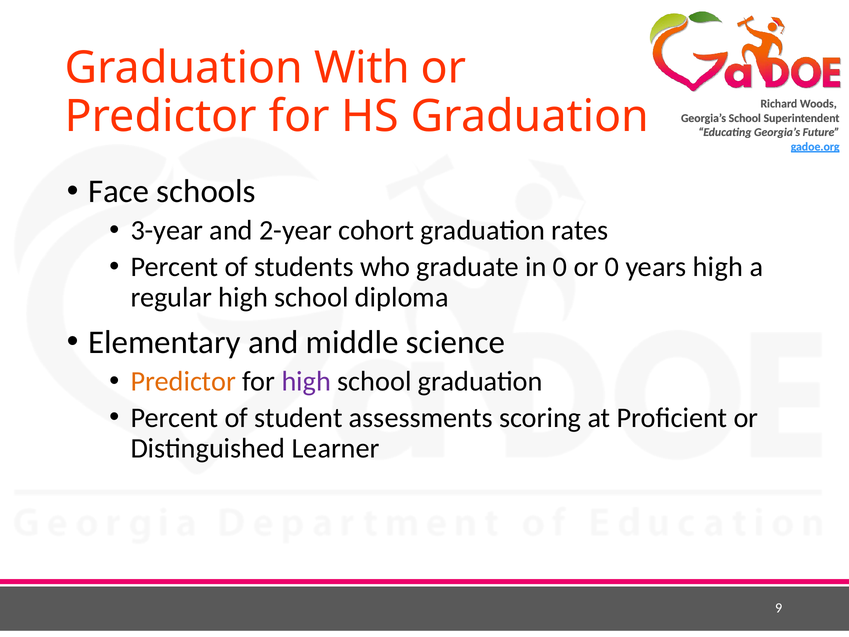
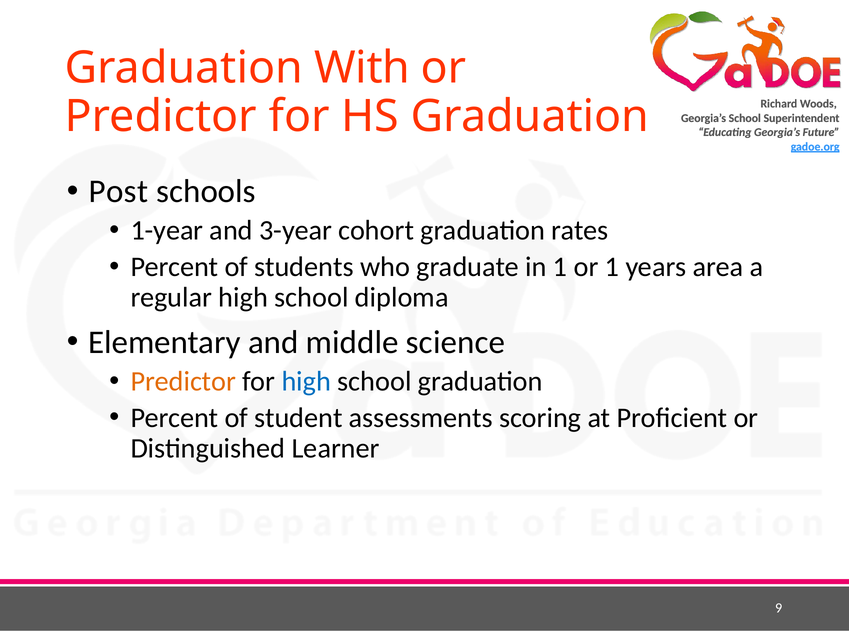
Face: Face -> Post
3-year: 3-year -> 1-year
2-year: 2-year -> 3-year
in 0: 0 -> 1
or 0: 0 -> 1
years high: high -> area
high at (306, 381) colour: purple -> blue
